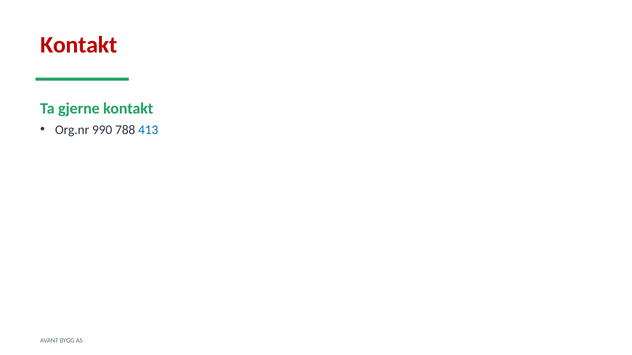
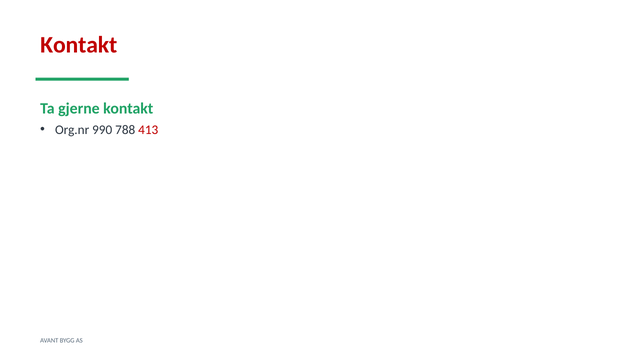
413 colour: blue -> red
